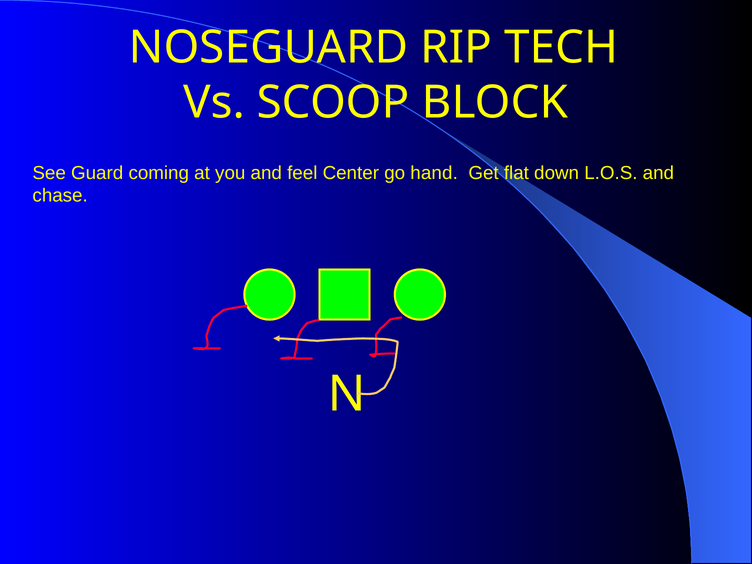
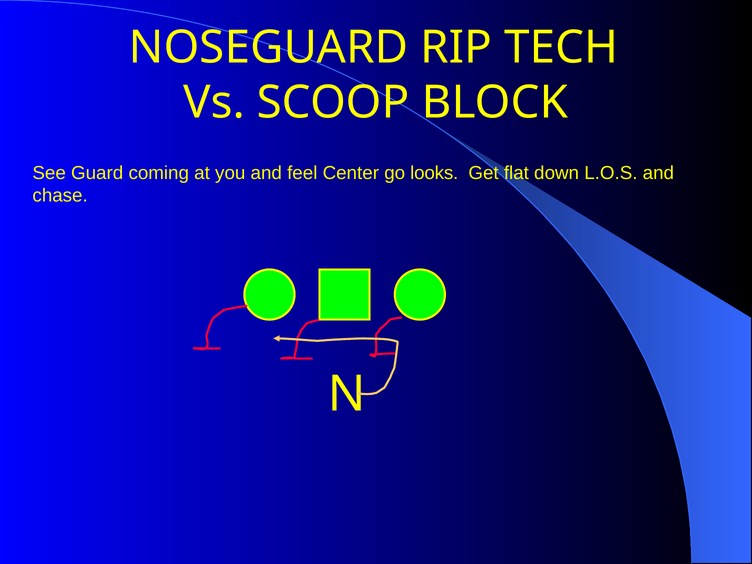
hand: hand -> looks
